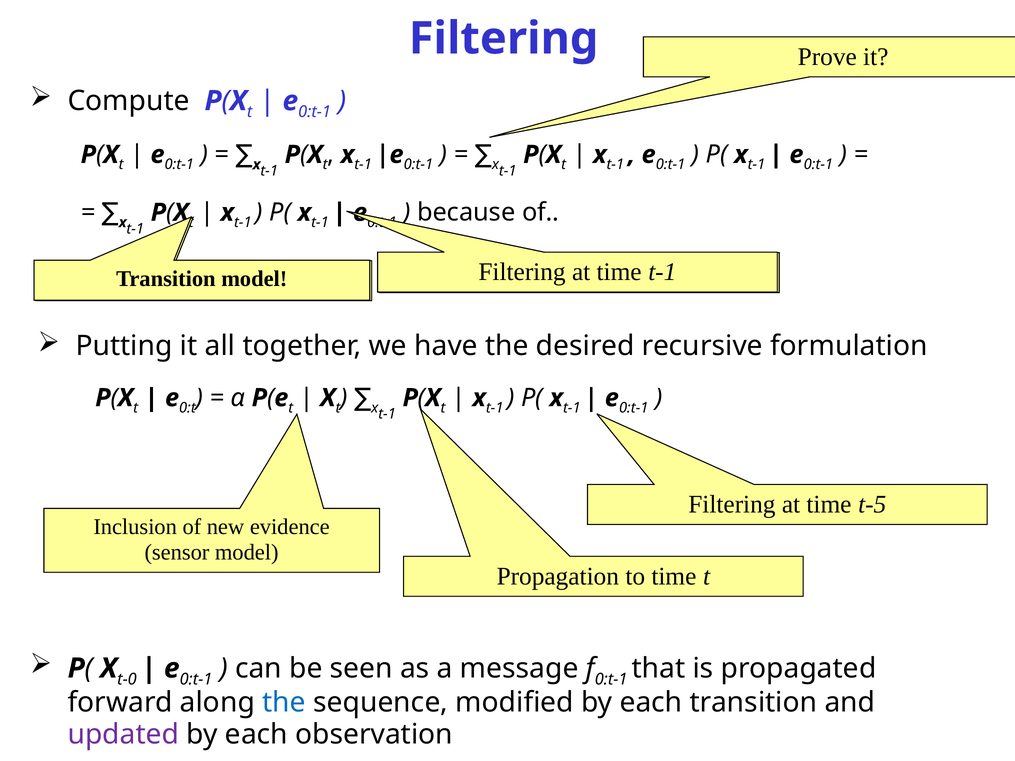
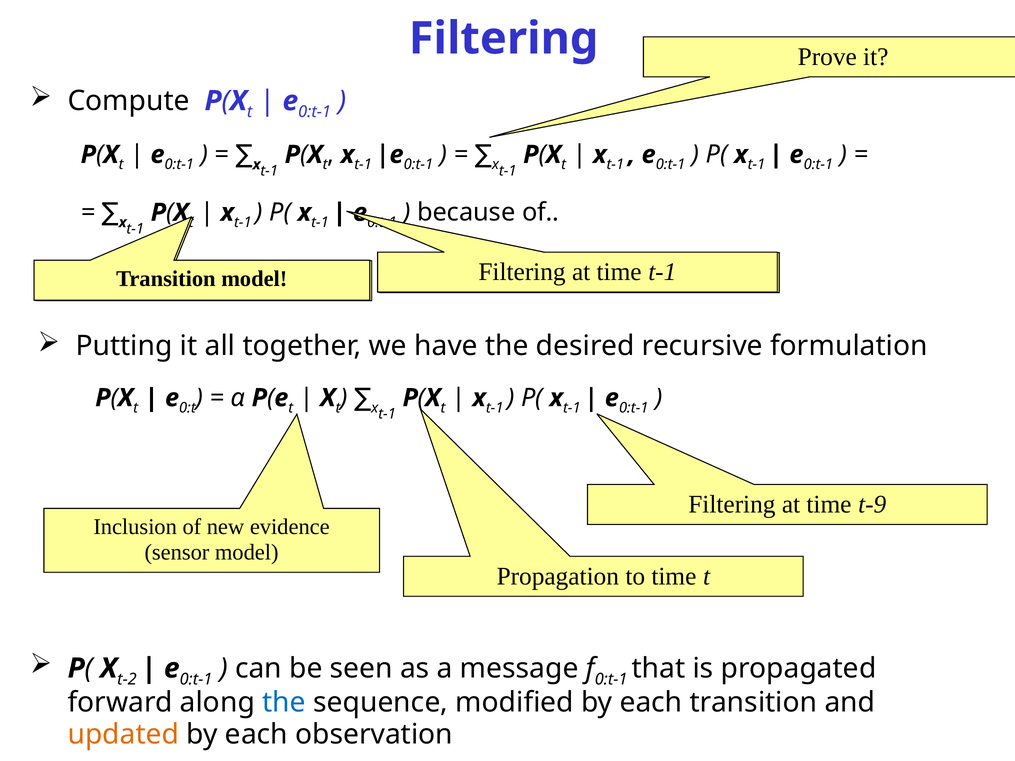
t-5: t-5 -> t-9
t-0: t-0 -> t-2
updated colour: purple -> orange
